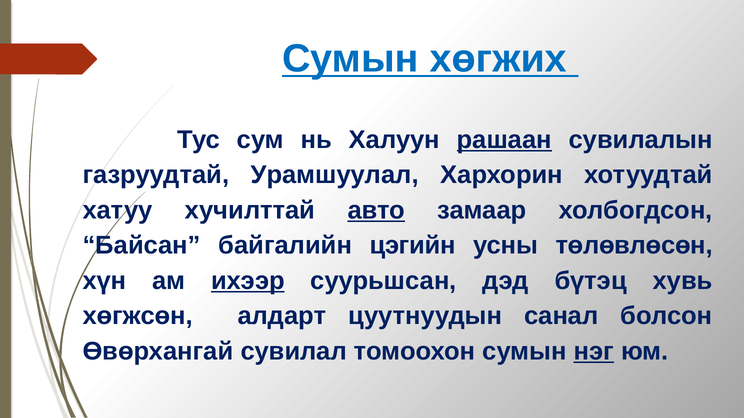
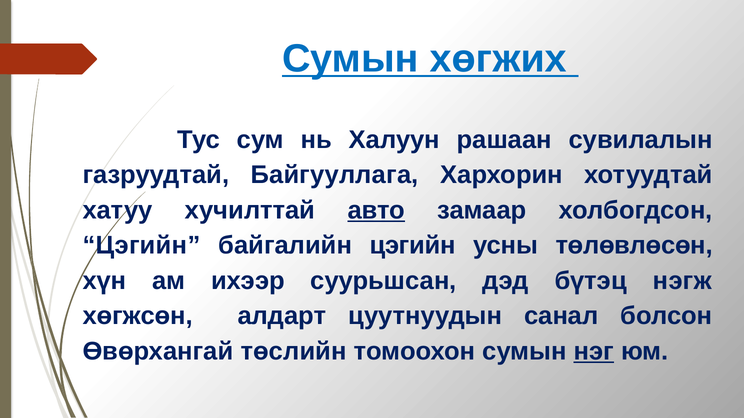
рашаан underline: present -> none
Урамшуулал: Урамшуулал -> Байгууллага
Байсан at (142, 246): Байсан -> Цэгийн
ихээр underline: present -> none
хувь: хувь -> нэгж
сувилал: сувилал -> төслийн
